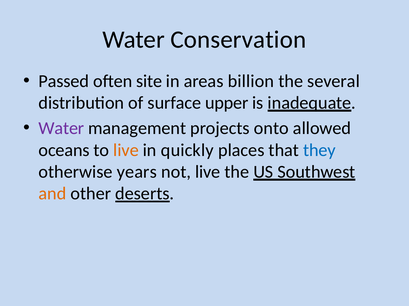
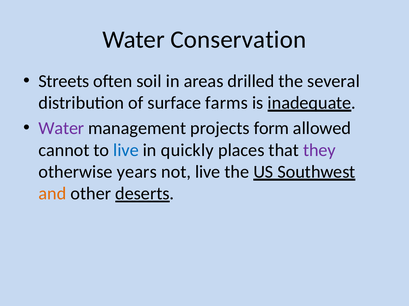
Passed: Passed -> Streets
site: site -> soil
billion: billion -> drilled
upper: upper -> farms
onto: onto -> form
oceans: oceans -> cannot
live at (126, 150) colour: orange -> blue
they colour: blue -> purple
